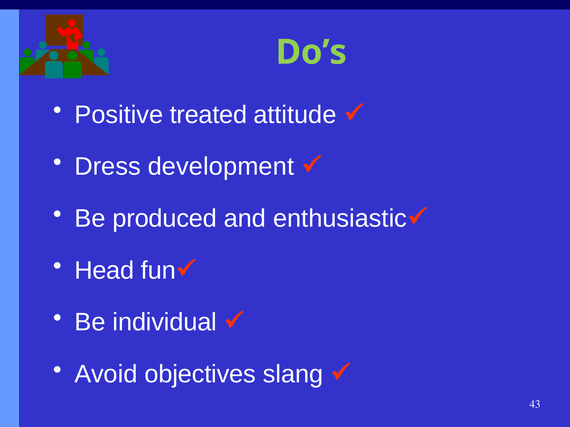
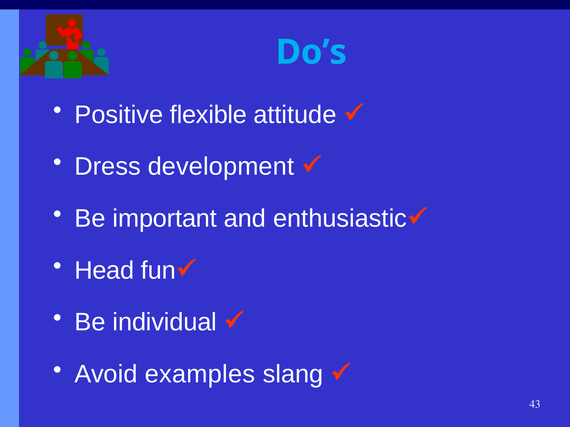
Do’s colour: light green -> light blue
treated: treated -> flexible
produced: produced -> important
objectives: objectives -> examples
